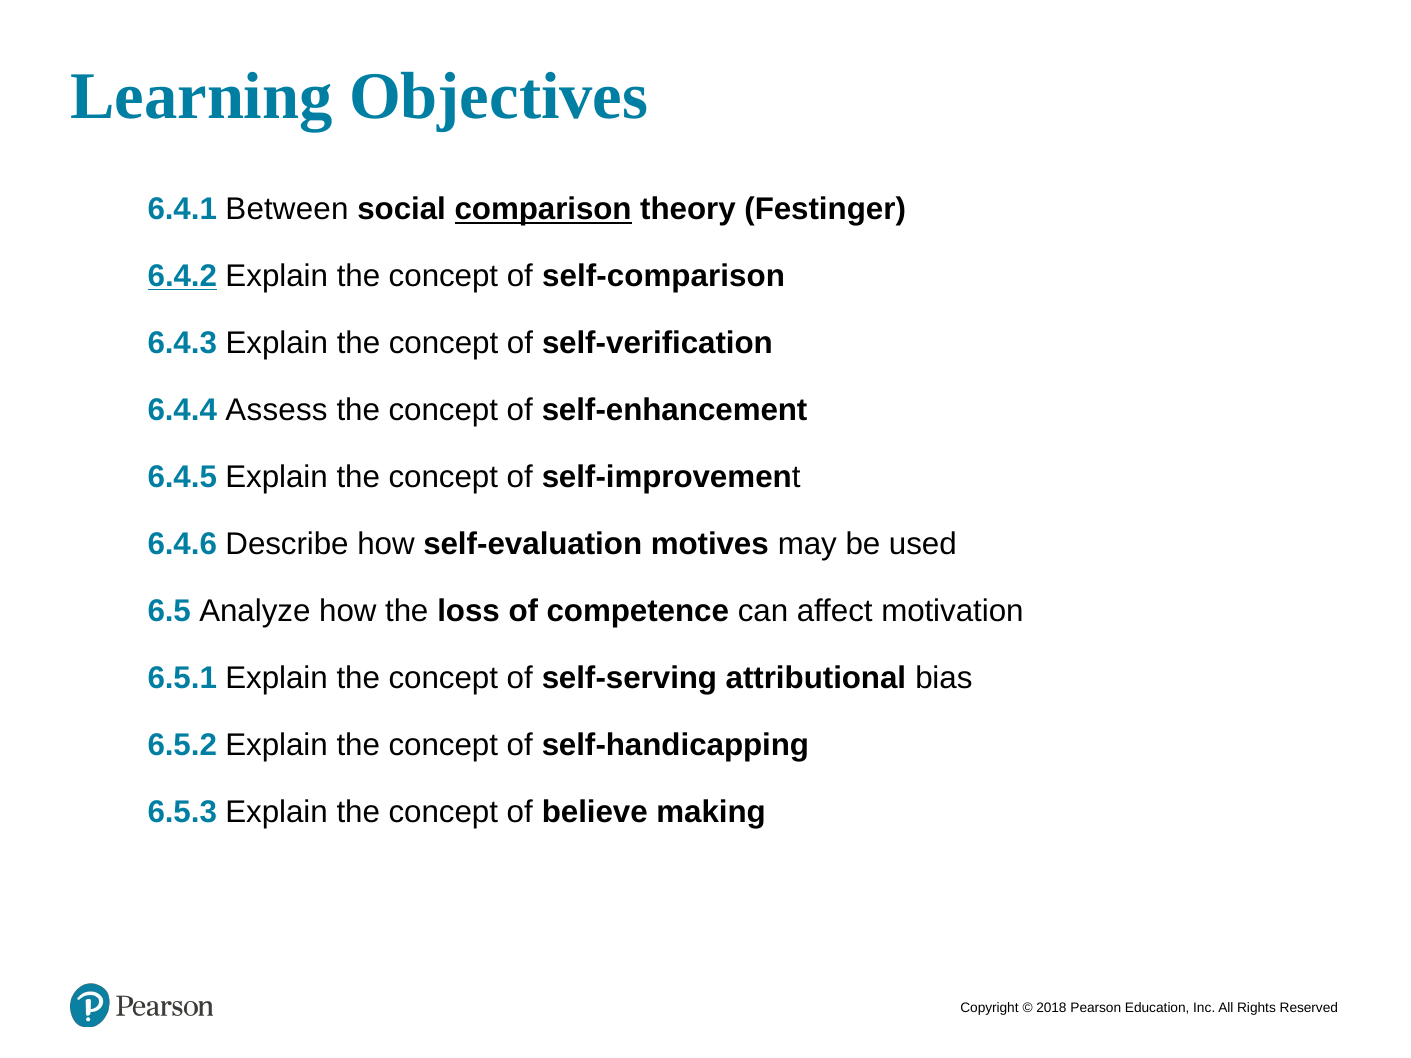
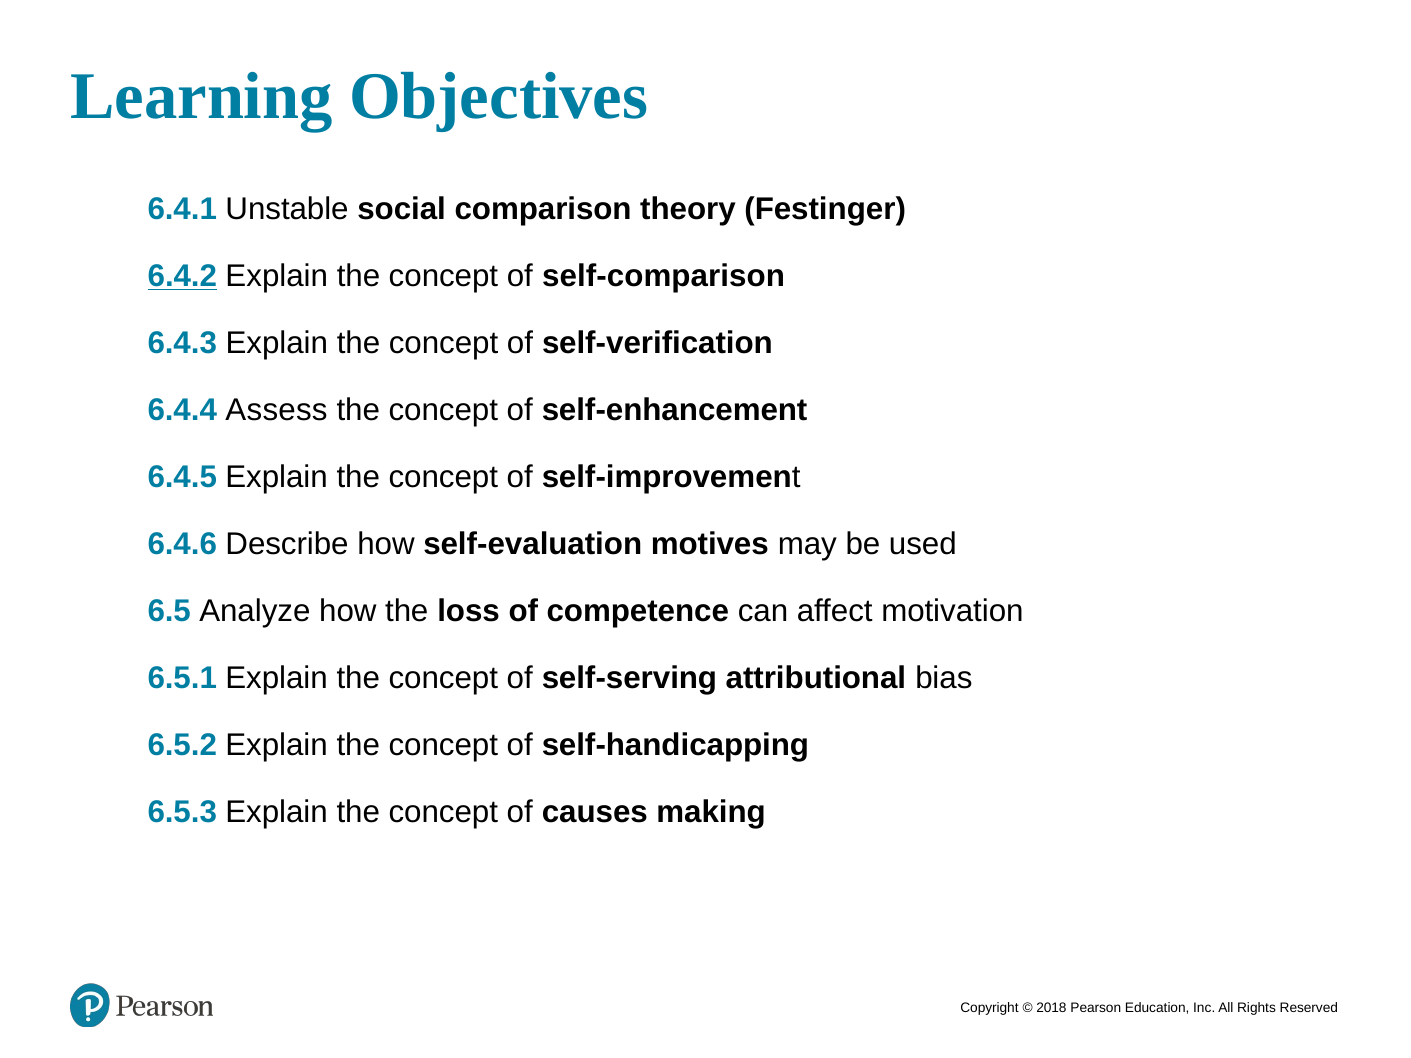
Between: Between -> Unstable
comparison underline: present -> none
believe: believe -> causes
